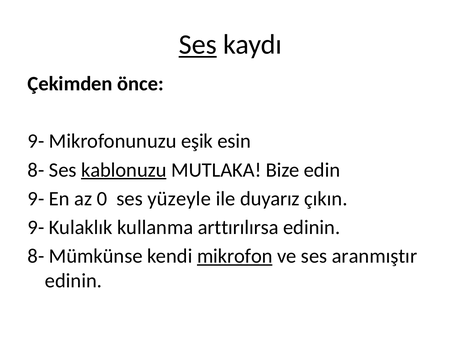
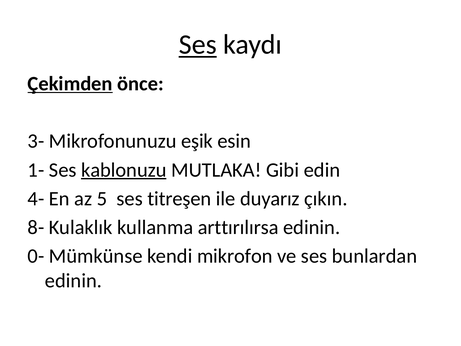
Çekimden underline: none -> present
9- at (36, 141): 9- -> 3-
8- at (36, 170): 8- -> 1-
Bize: Bize -> Gibi
9- at (36, 198): 9- -> 4-
0: 0 -> 5
yüzeyle: yüzeyle -> titreşen
9- at (36, 227): 9- -> 8-
8- at (36, 256): 8- -> 0-
mikrofon underline: present -> none
aranmıştır: aranmıştır -> bunlardan
